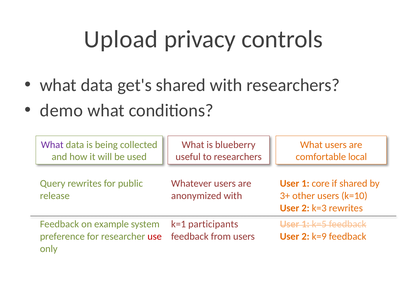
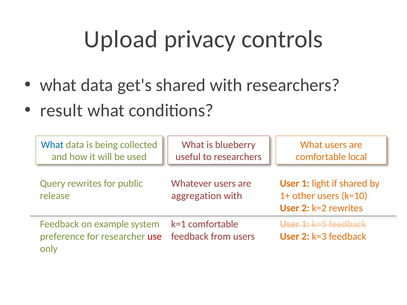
demo: demo -> result
What at (52, 145) colour: purple -> blue
core: core -> light
anonymized: anonymized -> aggregation
3+: 3+ -> 1+
k=3: k=3 -> k=2
k=1 participants: participants -> comfortable
k=9: k=9 -> k=3
